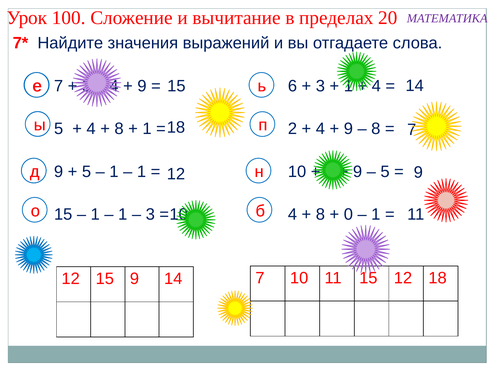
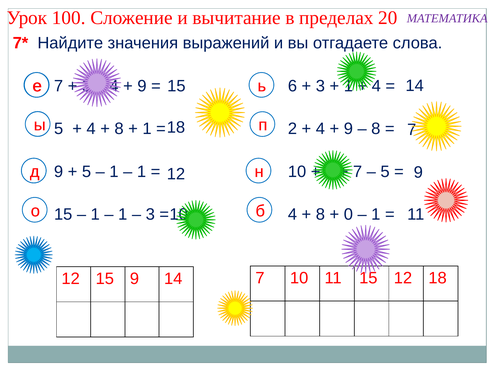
9 at (358, 172): 9 -> 7
